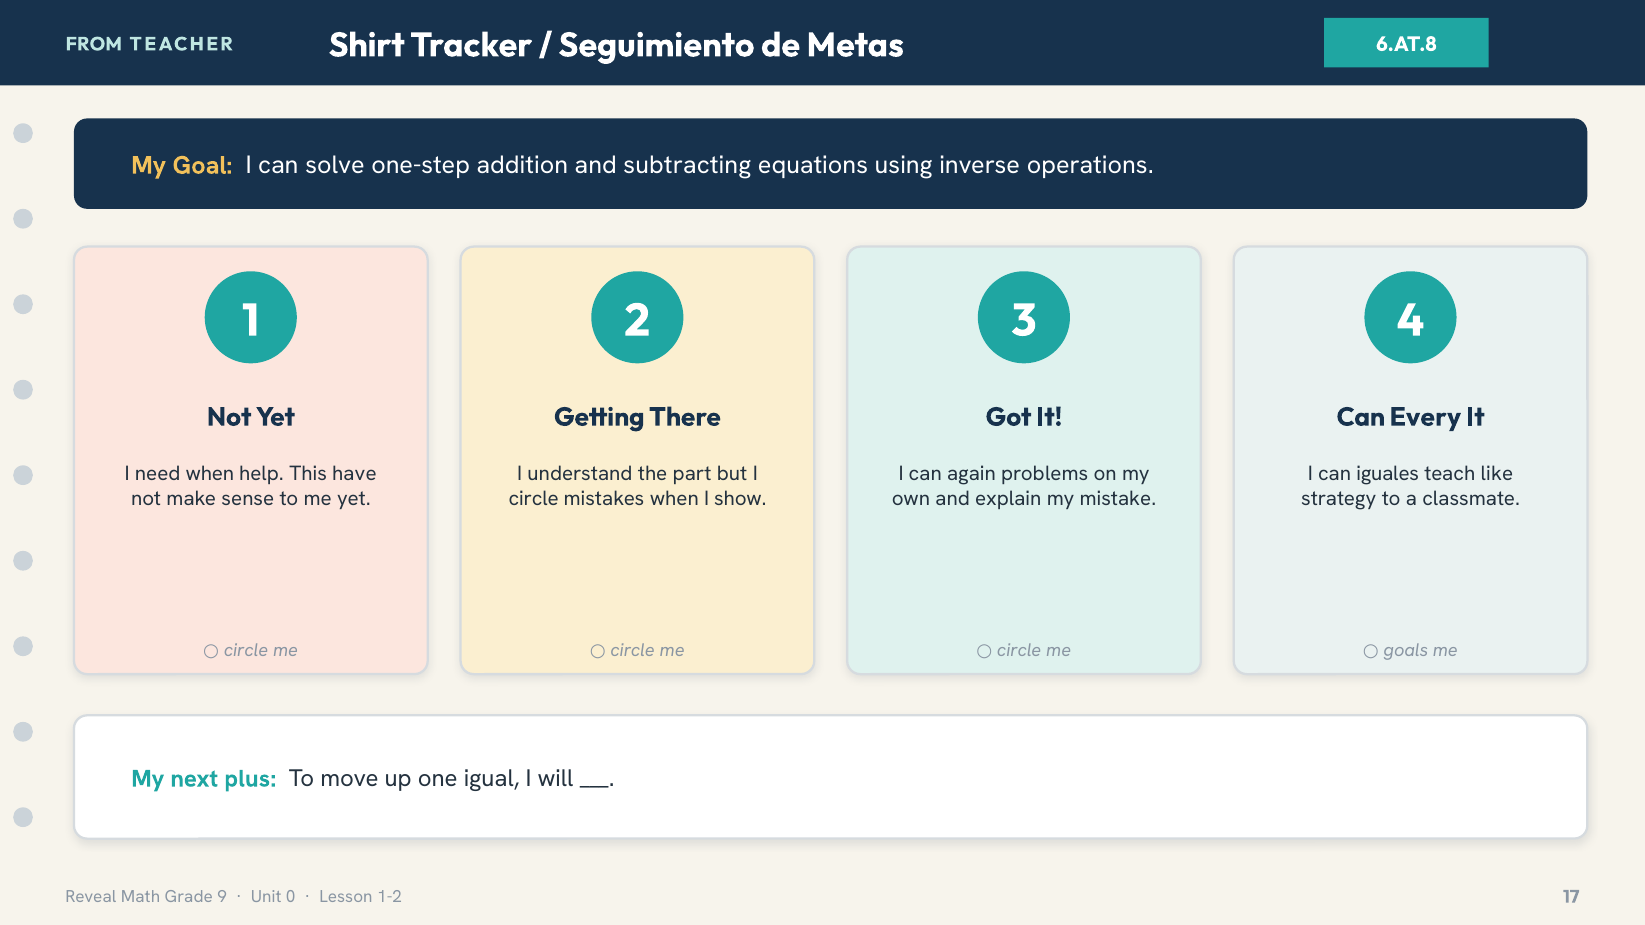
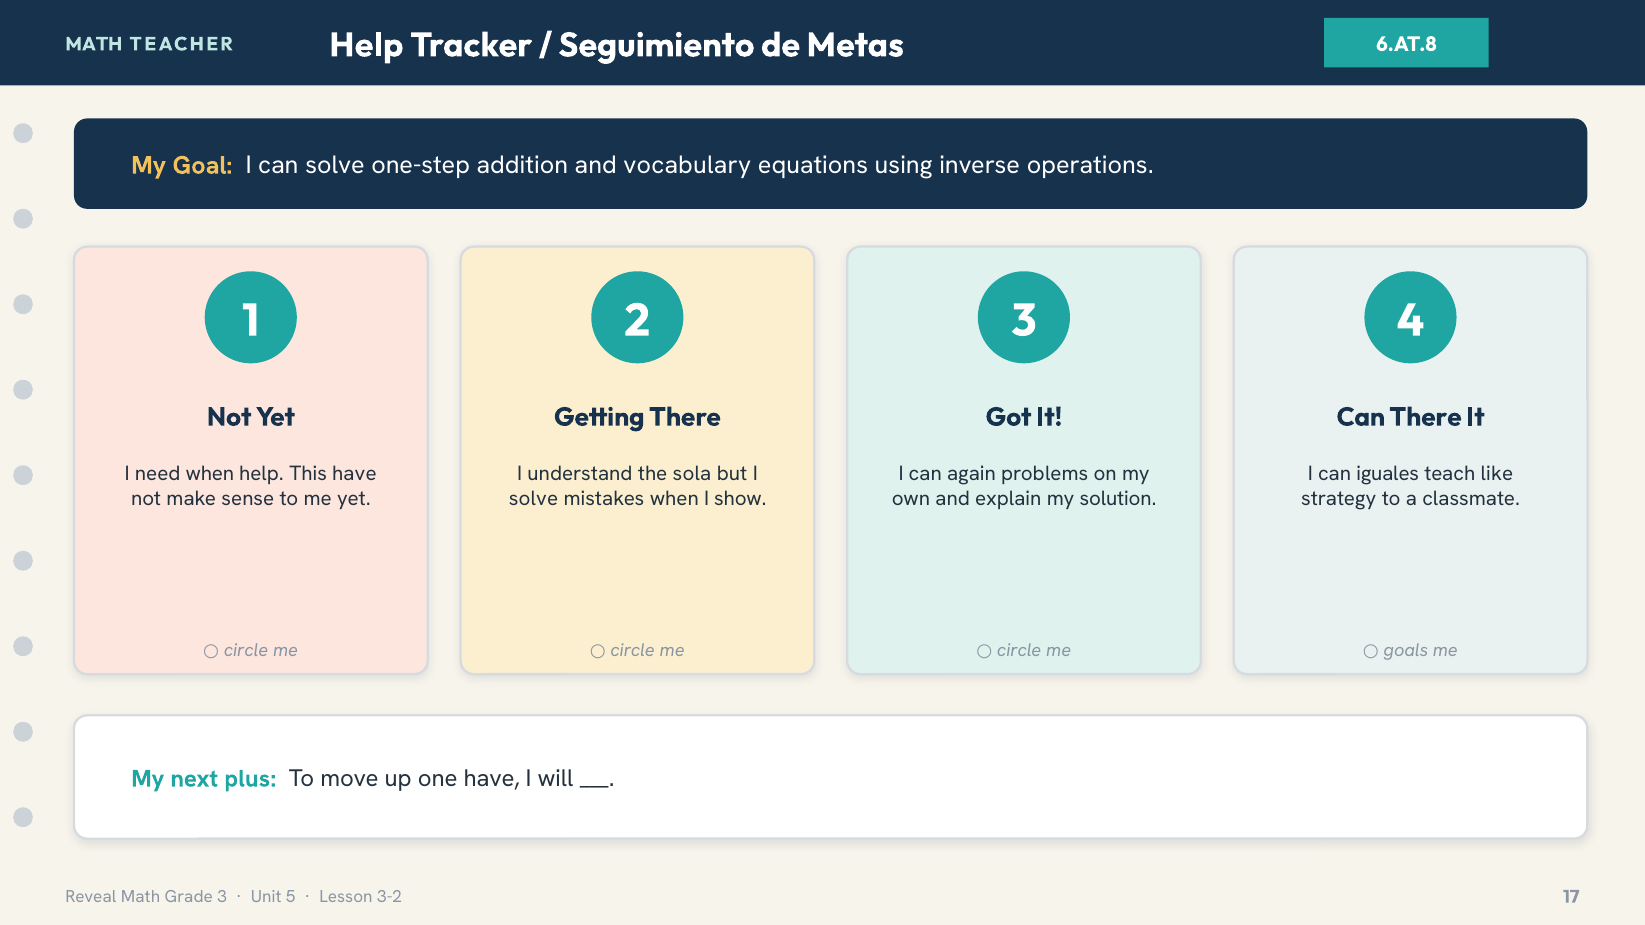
FROM at (94, 44): FROM -> MATH
TEACHER Shirt: Shirt -> Help
subtracting: subtracting -> vocabulary
Can Every: Every -> There
part: part -> sola
circle at (534, 499): circle -> solve
mistake: mistake -> solution
one igual: igual -> have
Grade 9: 9 -> 3
0: 0 -> 5
1-2: 1-2 -> 3-2
